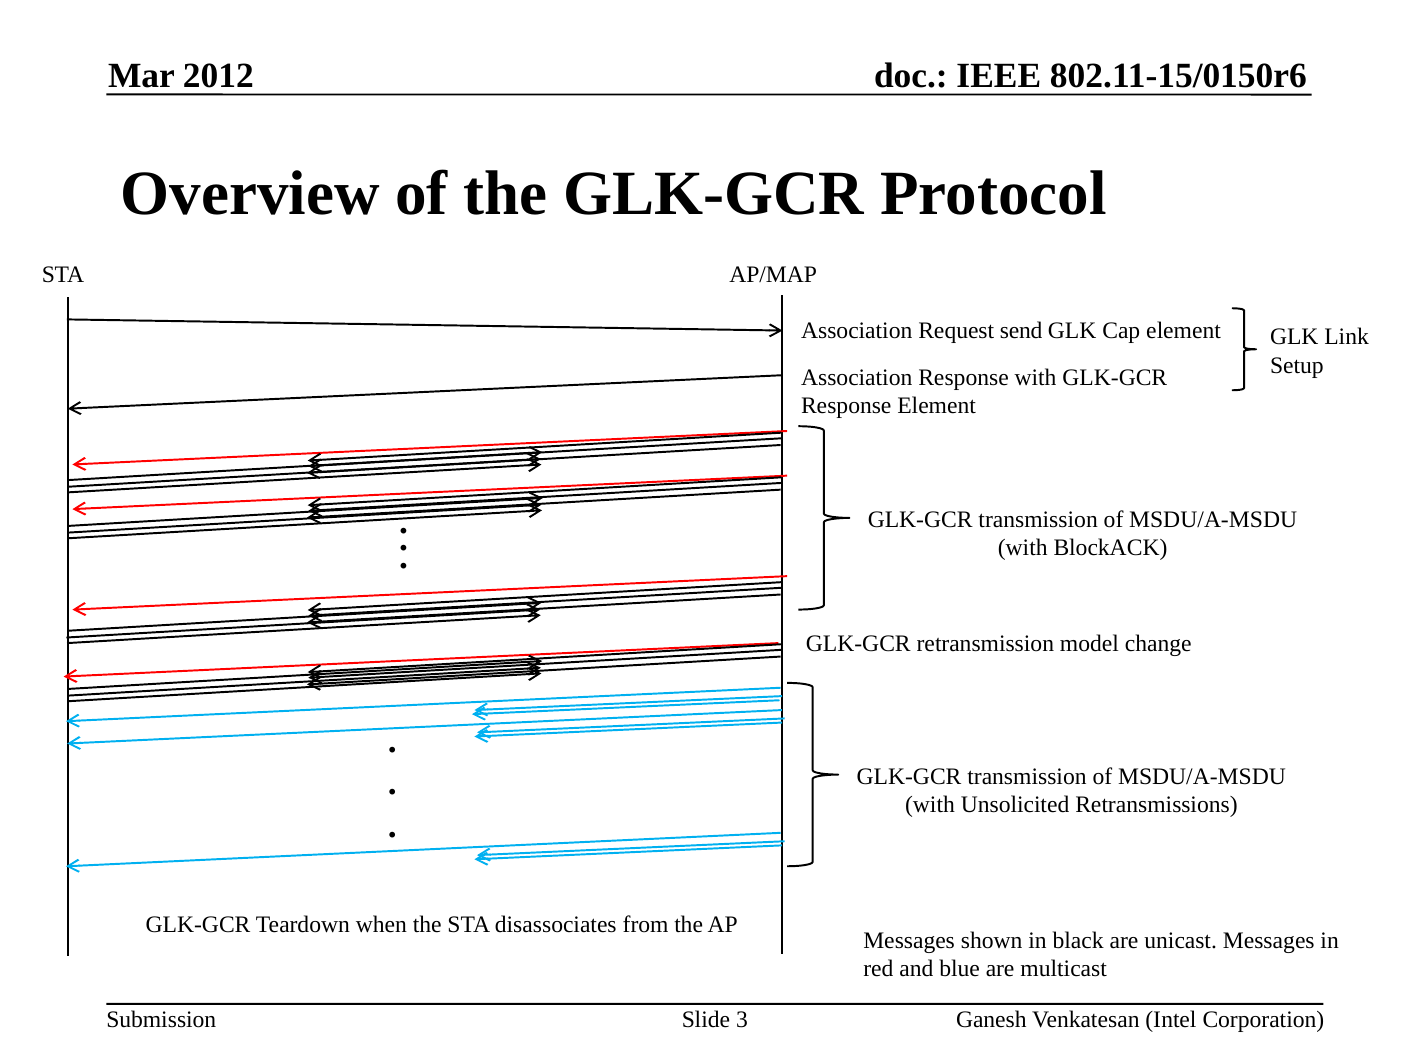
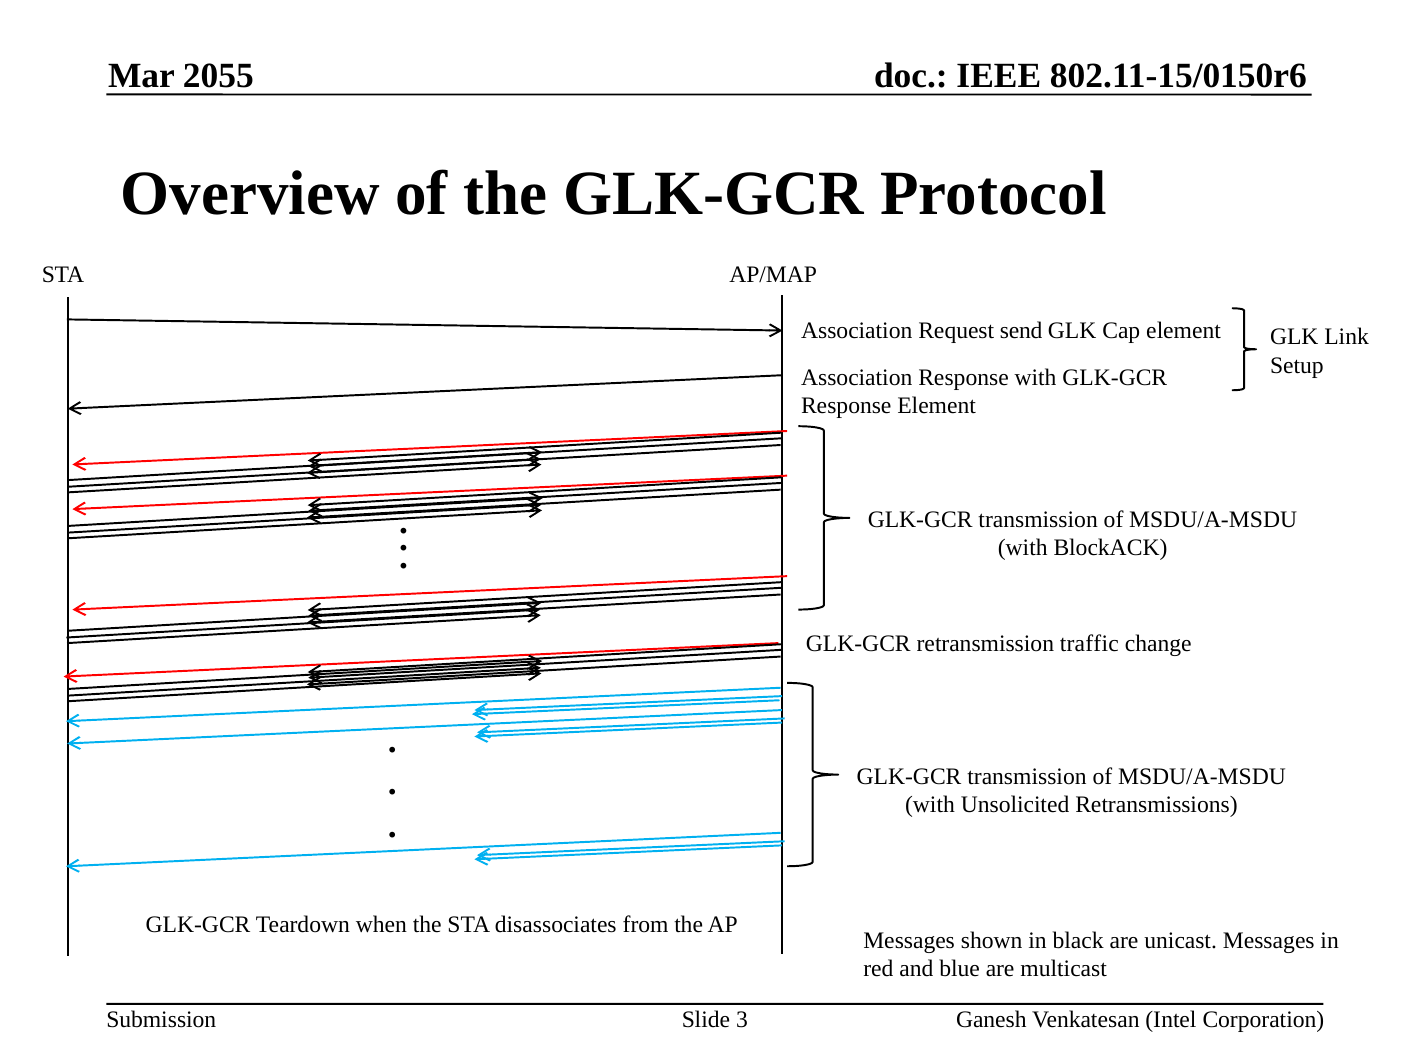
2012: 2012 -> 2055
model: model -> traffic
